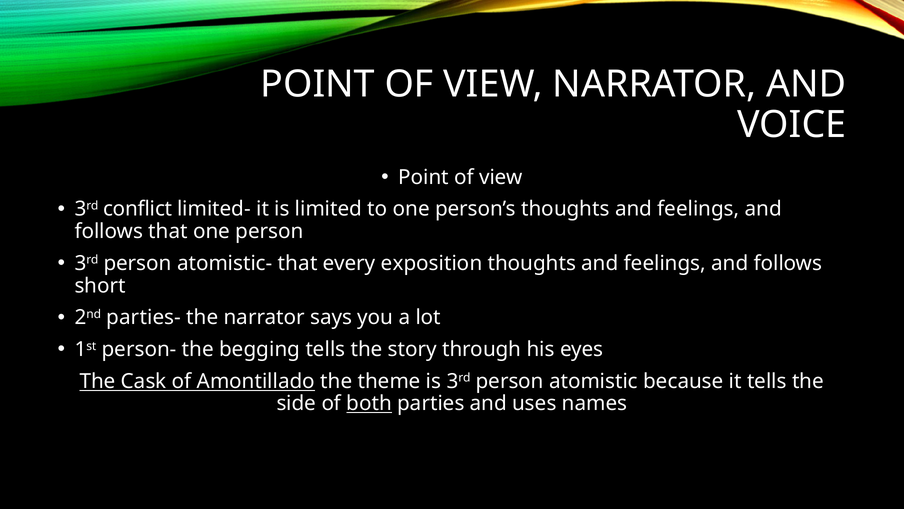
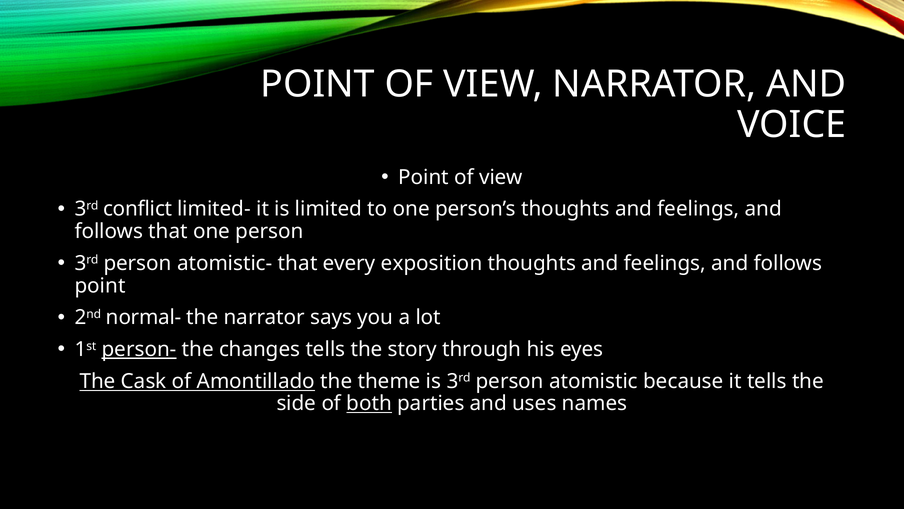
short at (100, 285): short -> point
parties-: parties- -> normal-
person- underline: none -> present
begging: begging -> changes
